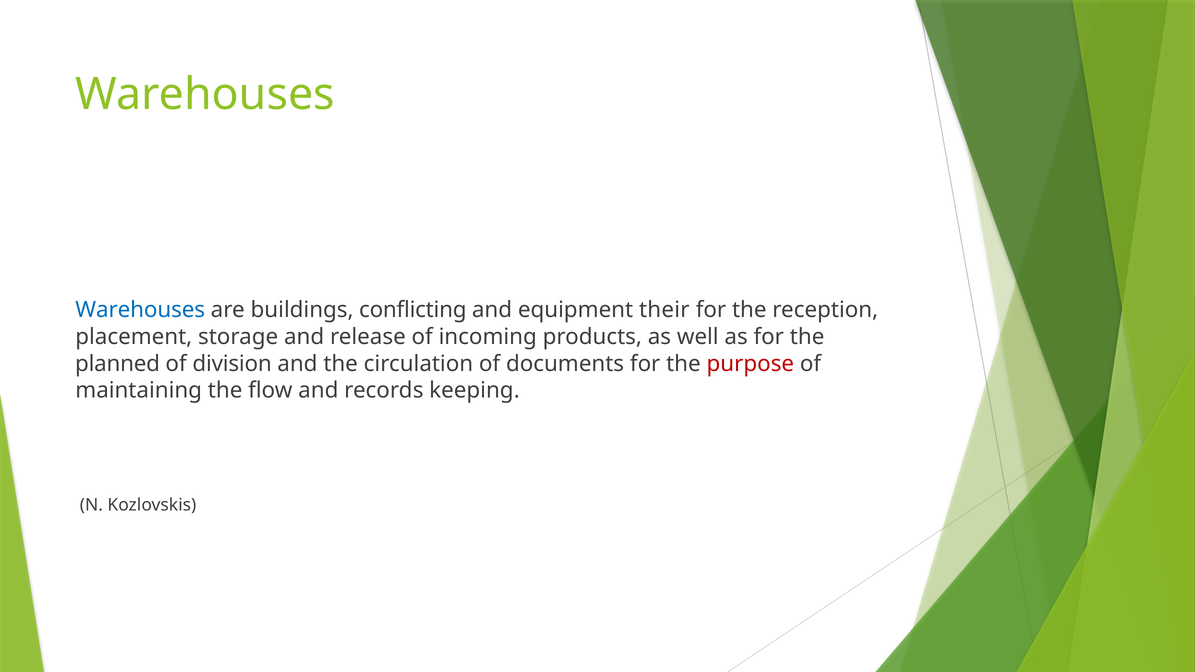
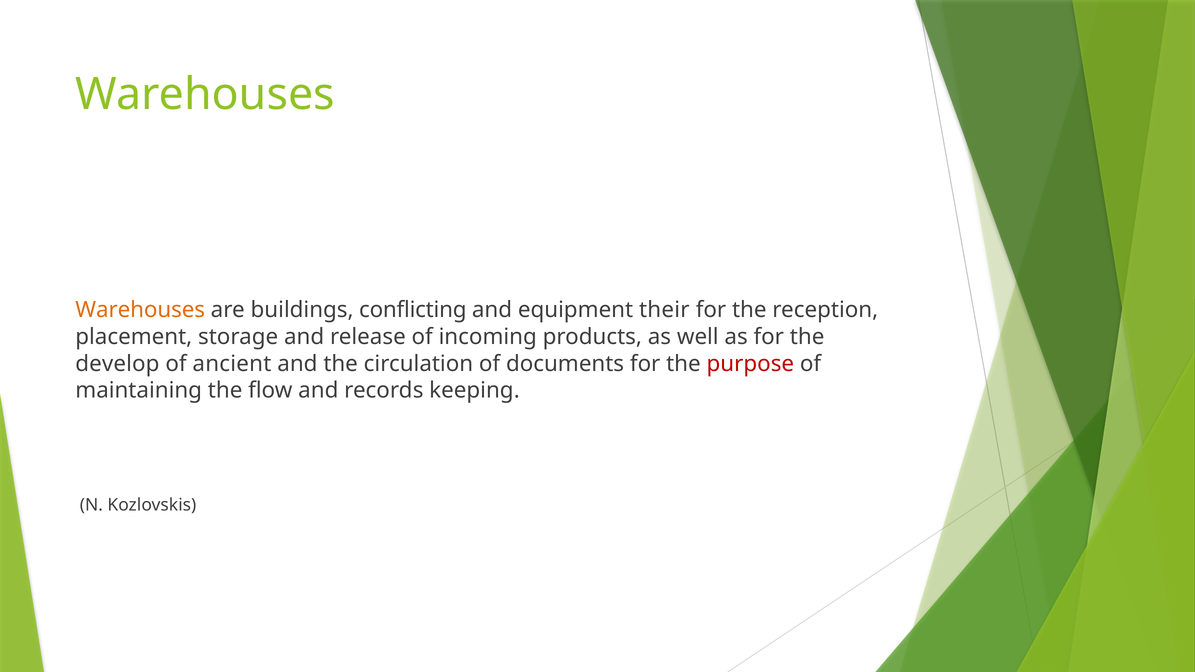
Warehouses at (140, 310) colour: blue -> orange
planned: planned -> develop
division: division -> ancient
